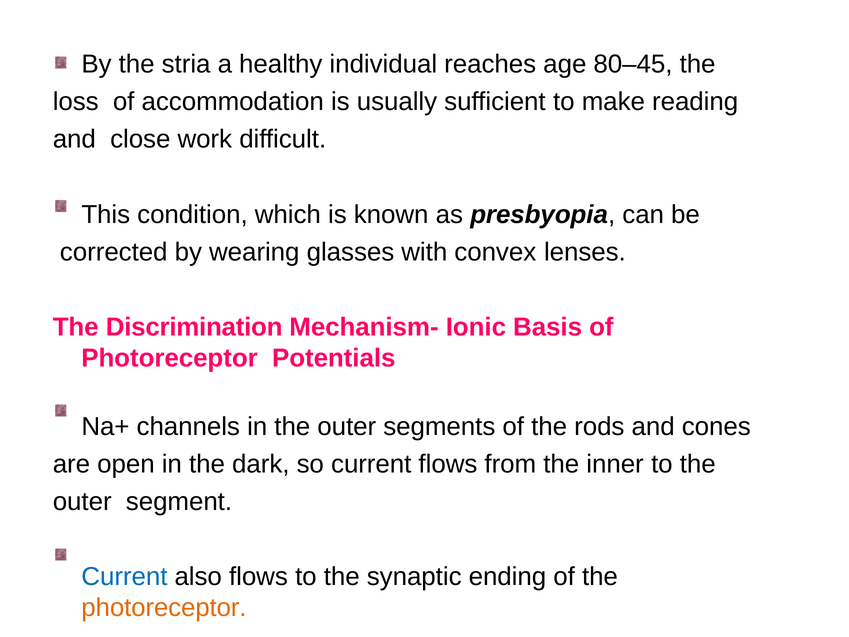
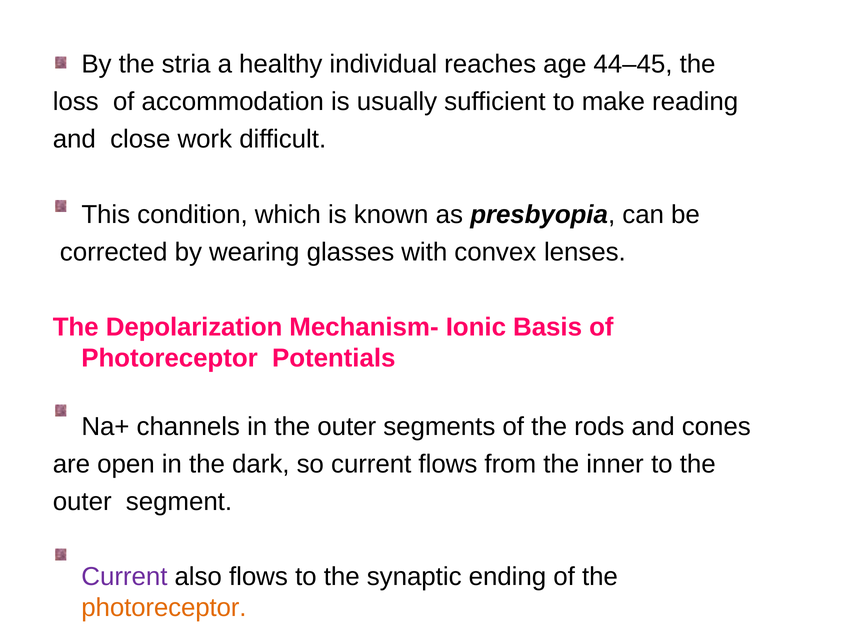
80–45: 80–45 -> 44–45
Discrimination: Discrimination -> Depolarization
Current at (124, 576) colour: blue -> purple
